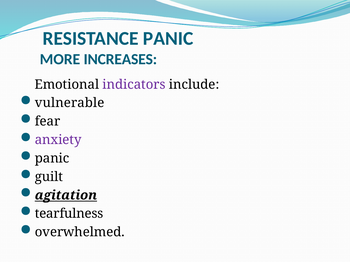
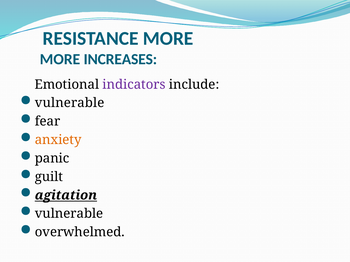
RESISTANCE PANIC: PANIC -> MORE
anxiety colour: purple -> orange
tearfulness at (69, 214): tearfulness -> vulnerable
